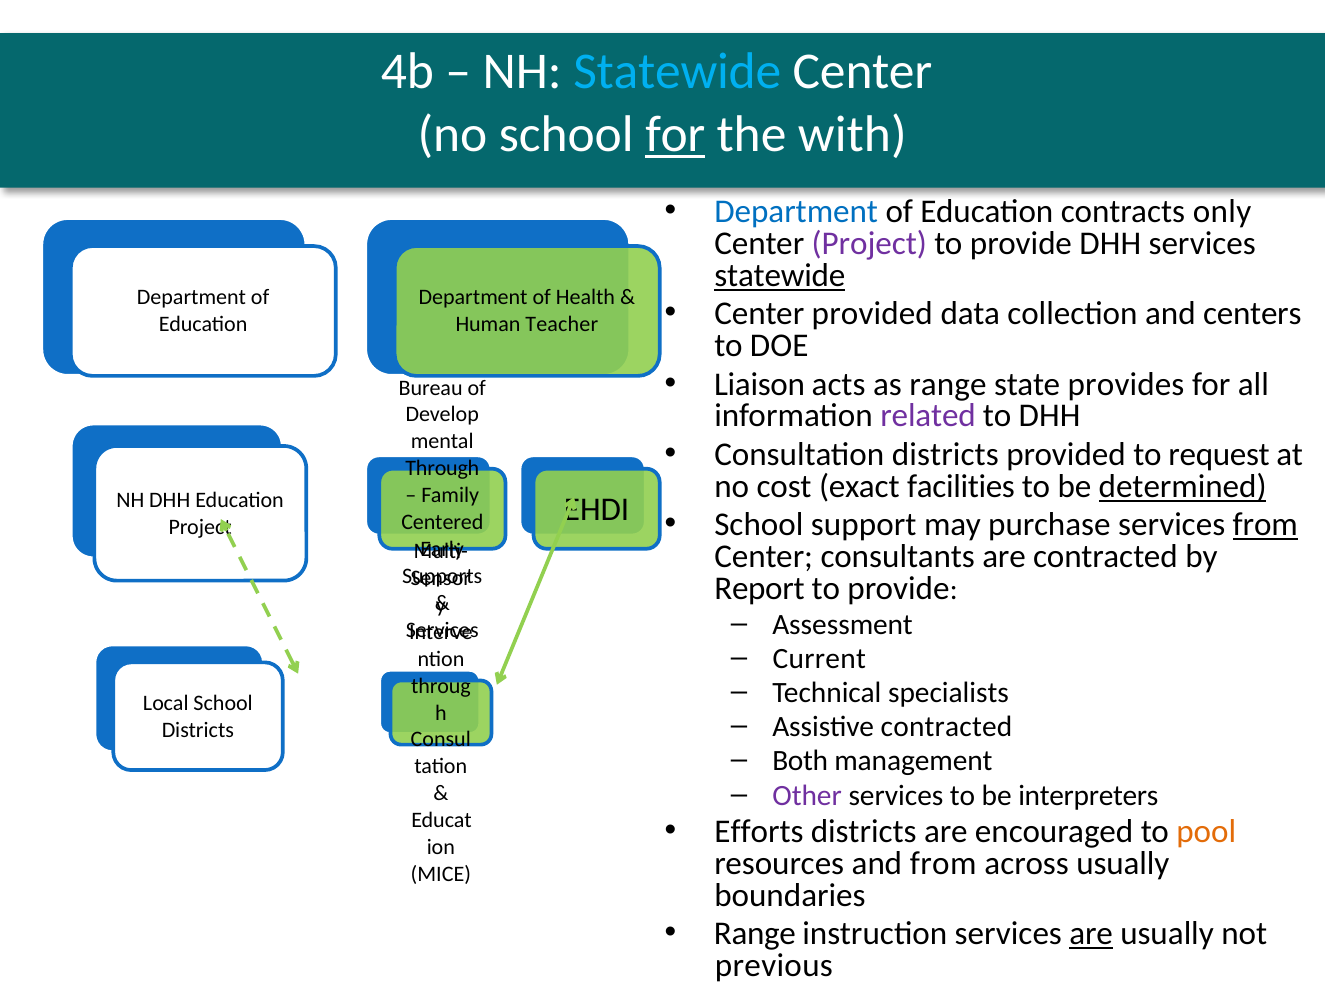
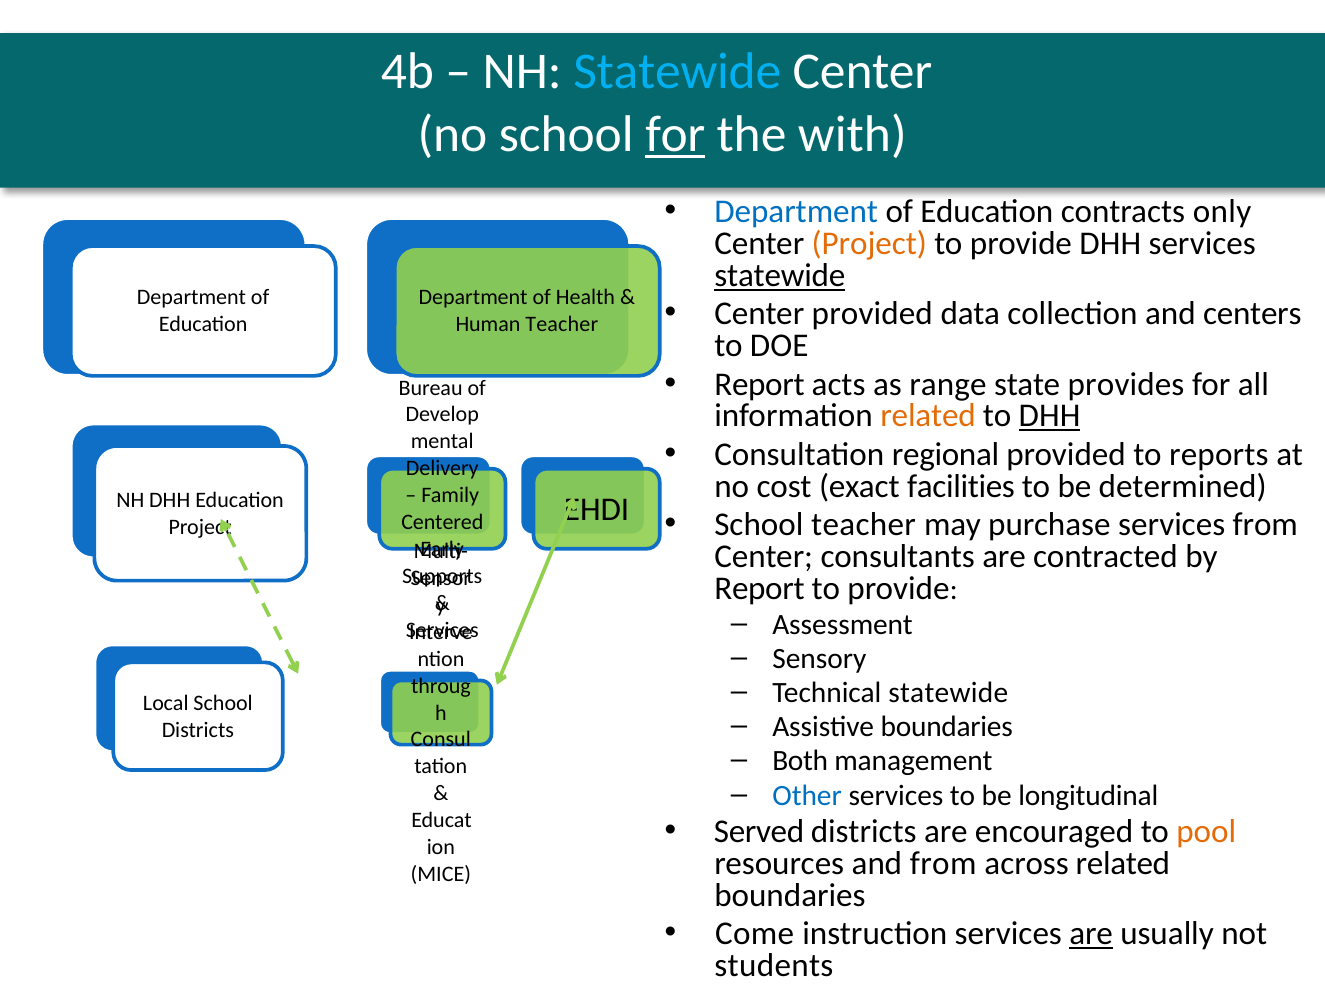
Project at (869, 244) colour: purple -> orange
Liaison at (760, 384): Liaison -> Report
related at (928, 416) colour: purple -> orange
DHH at (1050, 416) underline: none -> present
Consultation districts: districts -> regional
request: request -> reports
Through: Through -> Delivery
determined underline: present -> none
School support: support -> teacher
from at (1265, 525) underline: present -> none
Current: Current -> Sensory
Technical specialists: specialists -> statewide
Assistive contracted: contracted -> boundaries
Other colour: purple -> blue
interpreters: interpreters -> longitudinal
Efforts: Efforts -> Served
across usually: usually -> related
Range at (755, 934): Range -> Come
previous: previous -> students
